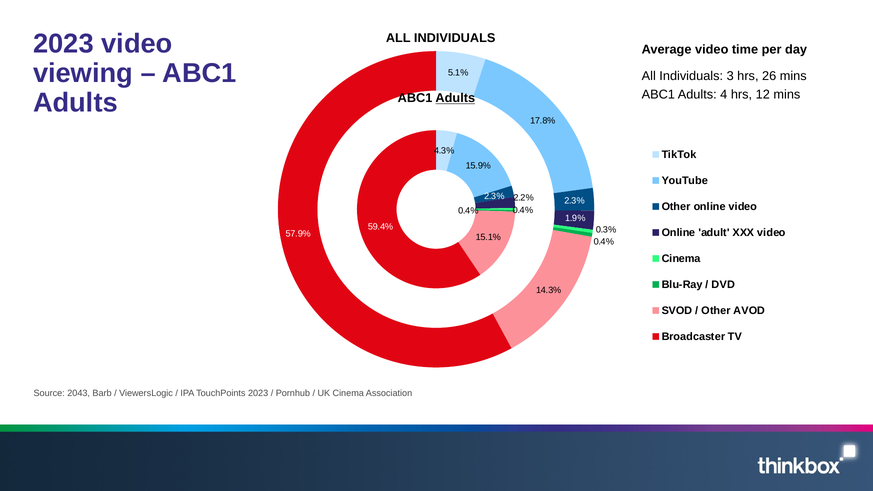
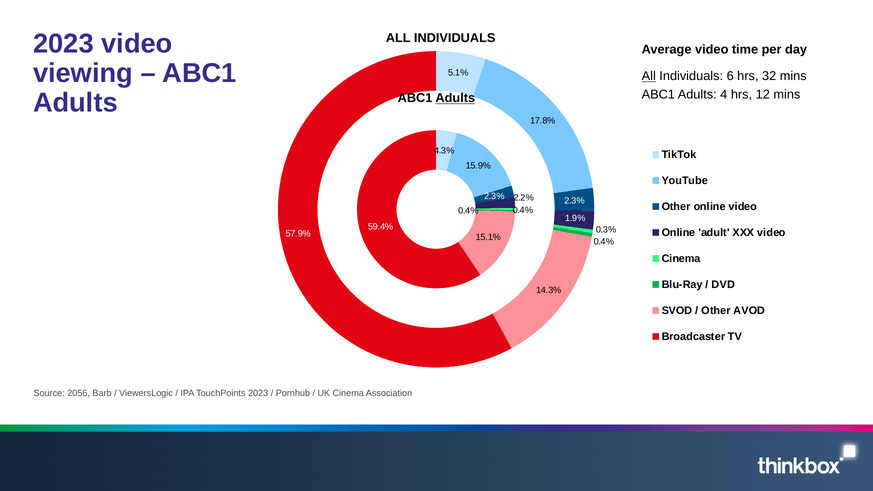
All at (649, 76) underline: none -> present
3: 3 -> 6
26: 26 -> 32
2043: 2043 -> 2056
